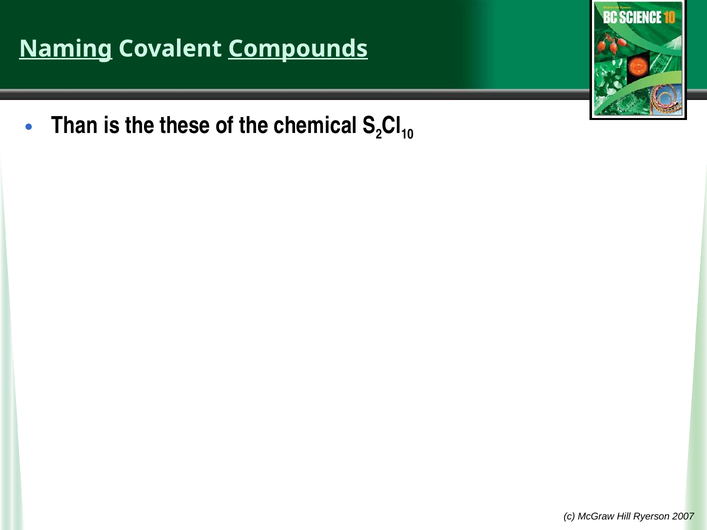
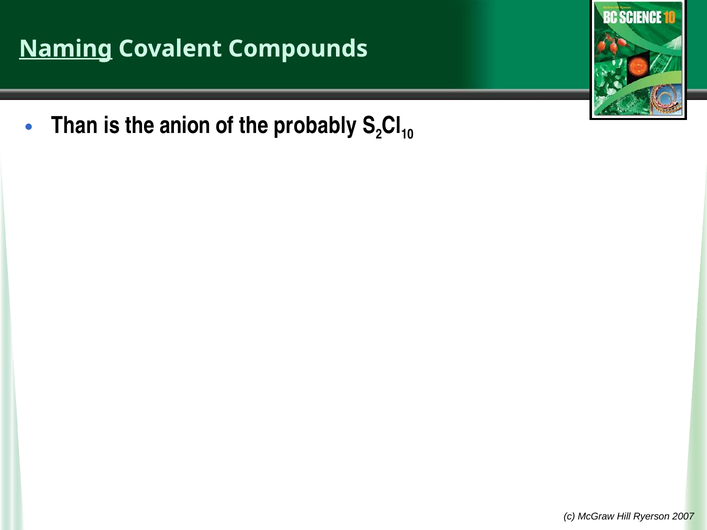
Compounds underline: present -> none
these: these -> anion
chemical: chemical -> probably
